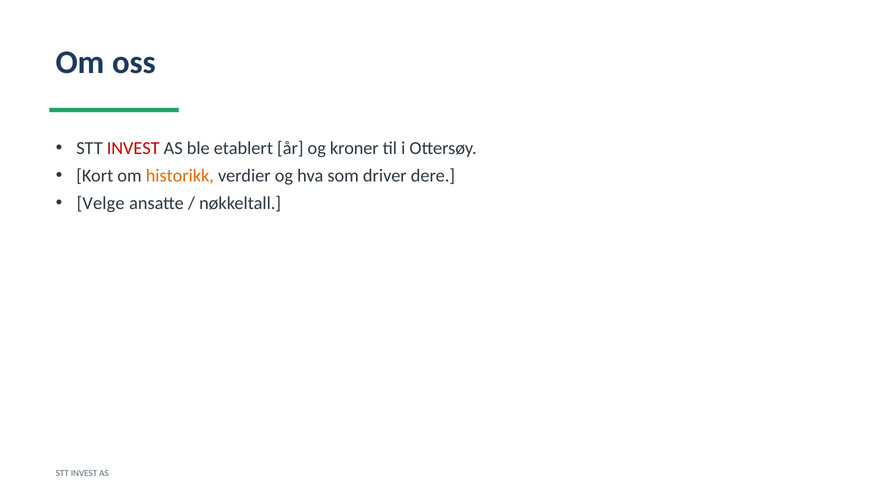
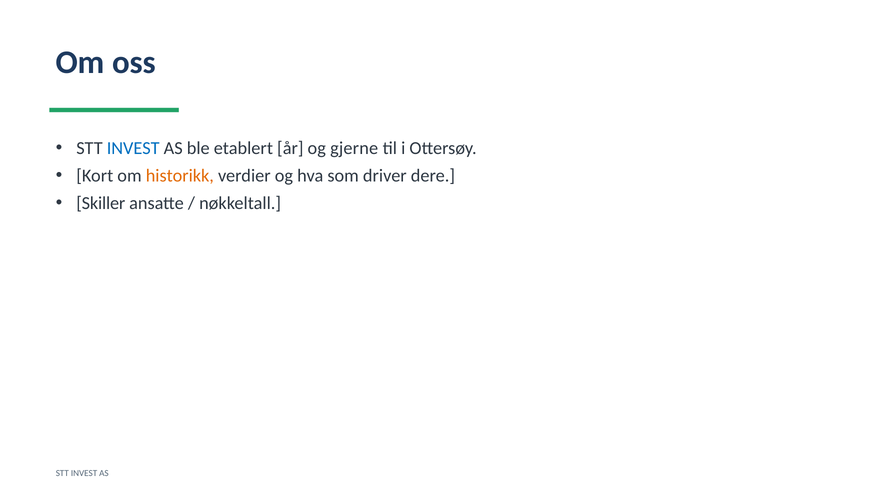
INVEST at (133, 149) colour: red -> blue
kroner: kroner -> gjerne
Velge: Velge -> Skiller
